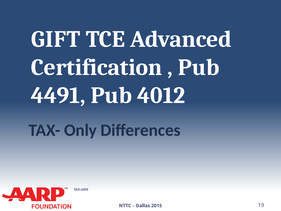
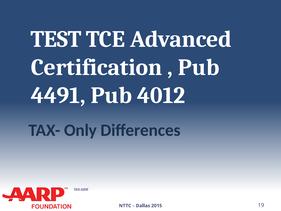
GIFT: GIFT -> TEST
